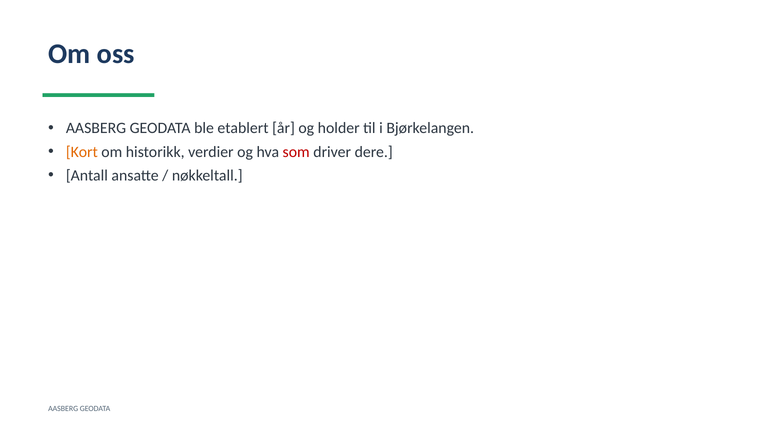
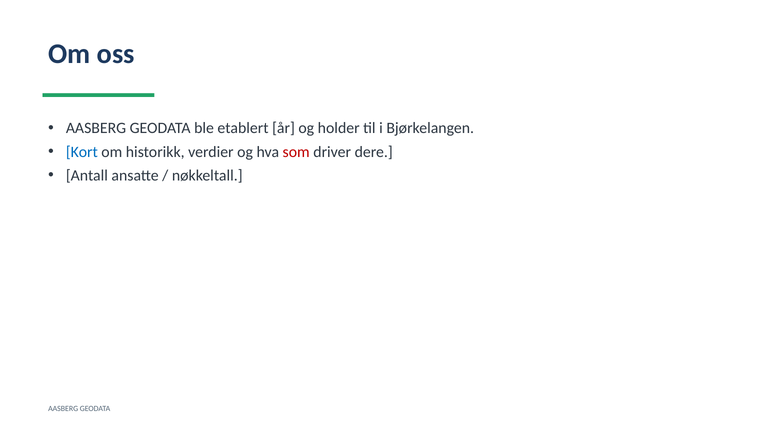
Kort colour: orange -> blue
